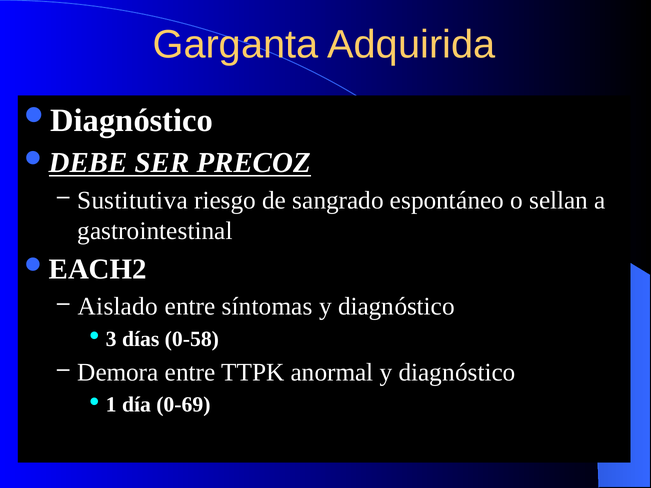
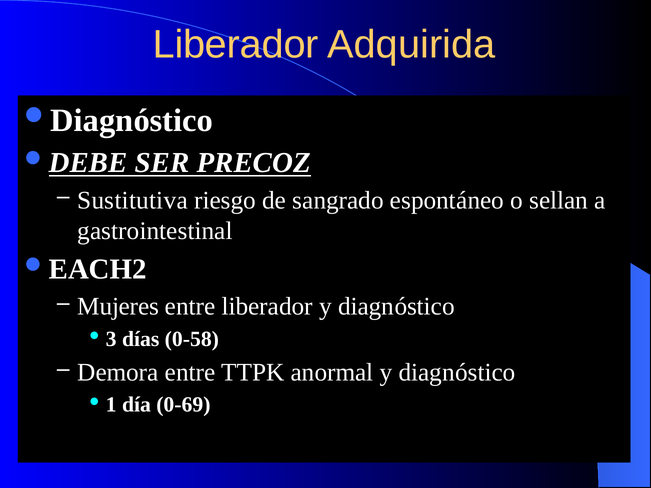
Garganta at (236, 45): Garganta -> Liberador
Aislado: Aislado -> Mujeres
entre síntomas: síntomas -> liberador
